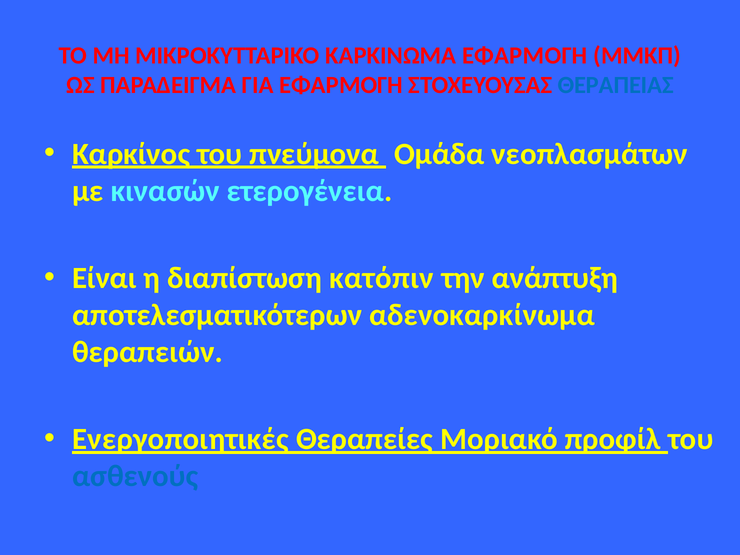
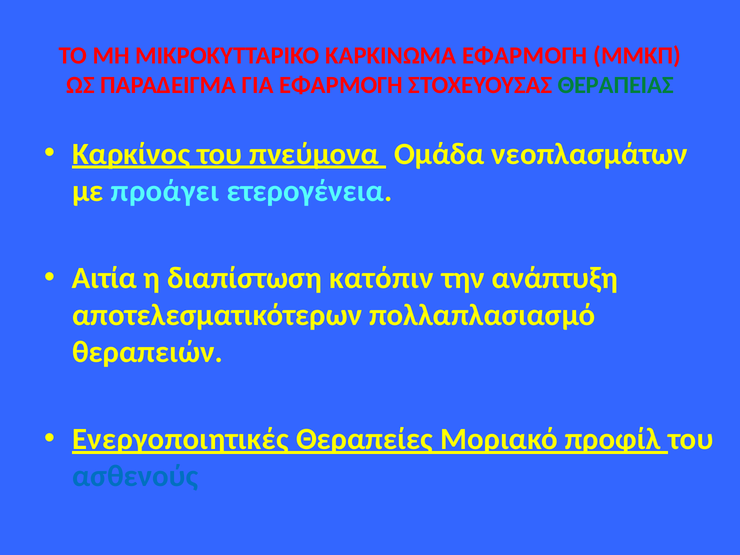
ΘΕΡΑΠΕΙΑΣ colour: blue -> green
κινασών: κινασών -> προάγει
Είναι: Είναι -> Αιτία
αδενοκαρκίνωμα: αδενοκαρκίνωμα -> πολλαπλασιασμό
